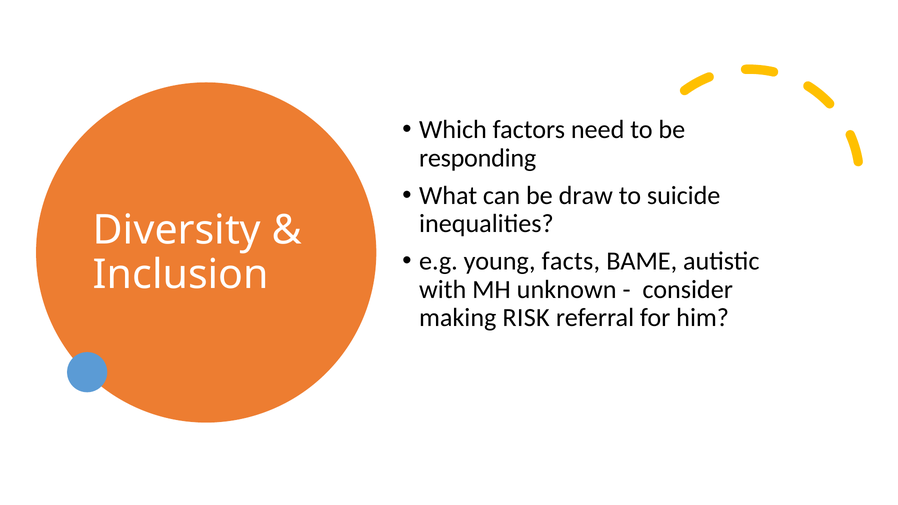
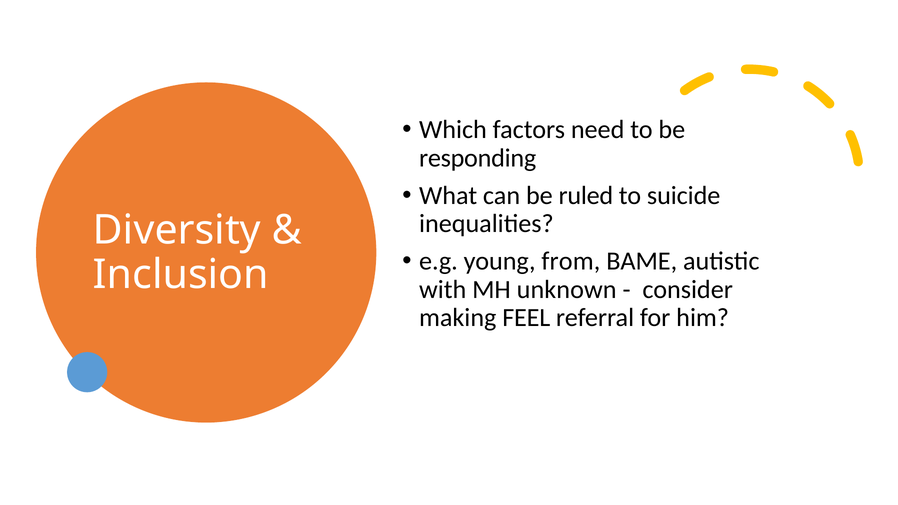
draw: draw -> ruled
facts: facts -> from
RISK: RISK -> FEEL
